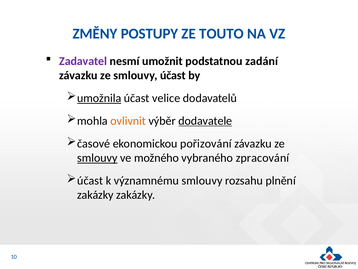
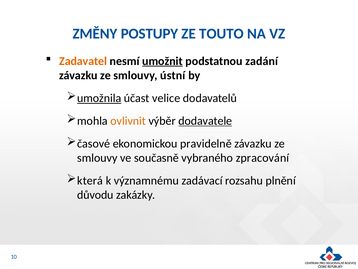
Zadavatel colour: purple -> orange
umožnit underline: none -> present
smlouvy účast: účast -> ústní
pořizování: pořizování -> pravidelně
smlouvy at (97, 158) underline: present -> none
možného: možného -> současně
účast at (90, 180): účast -> která
významnému smlouvy: smlouvy -> zadávací
zakázky at (95, 195): zakázky -> důvodu
